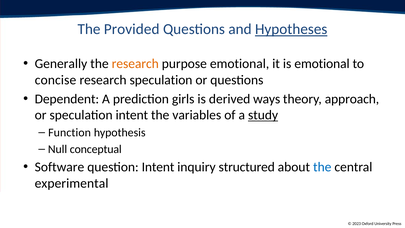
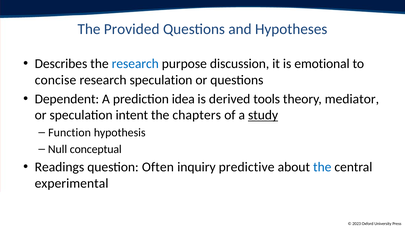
Hypotheses underline: present -> none
Generally: Generally -> Describes
research at (135, 64) colour: orange -> blue
purpose emotional: emotional -> discussion
girls: girls -> idea
ways: ways -> tools
approach: approach -> mediator
variables: variables -> chapters
Software: Software -> Readings
question Intent: Intent -> Often
structured: structured -> predictive
